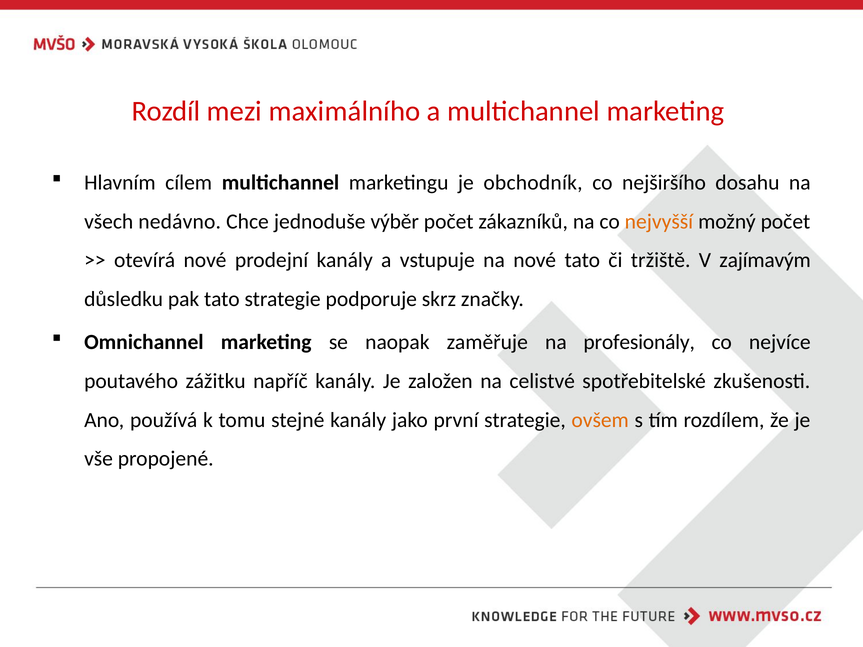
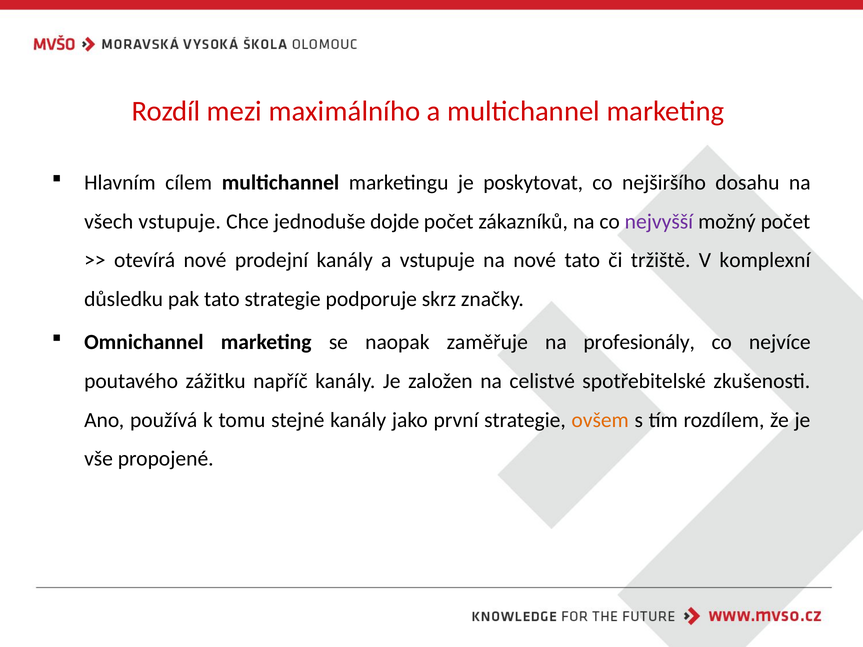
obchodník: obchodník -> poskytovat
všech nedávno: nedávno -> vstupuje
výběr: výběr -> dojde
nejvyšší colour: orange -> purple
zajímavým: zajímavým -> komplexní
